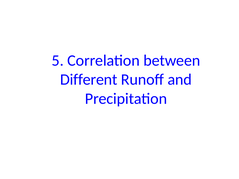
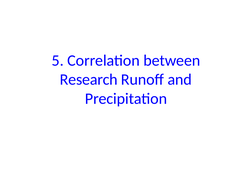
Different: Different -> Research
